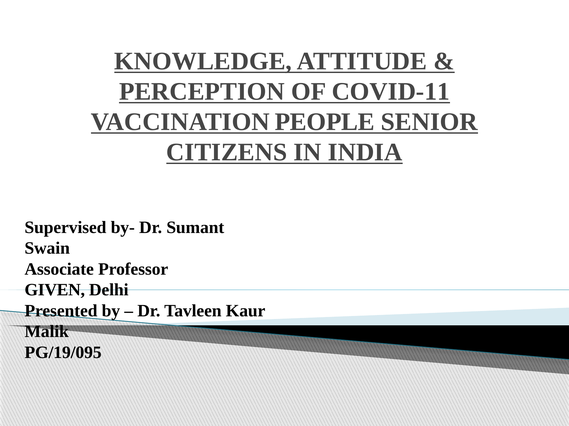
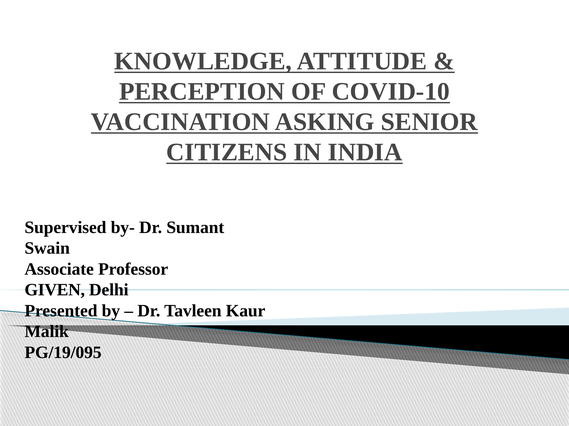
COVID-11: COVID-11 -> COVID-10
PEOPLE: PEOPLE -> ASKING
